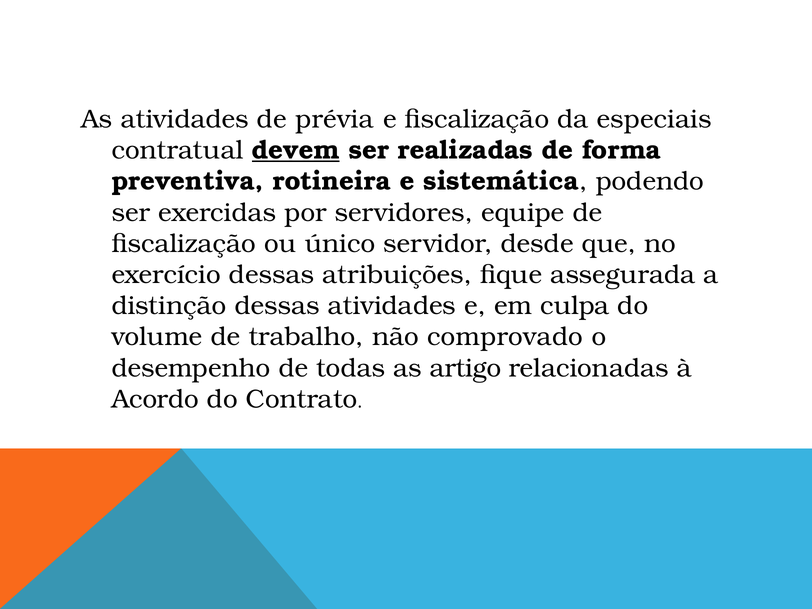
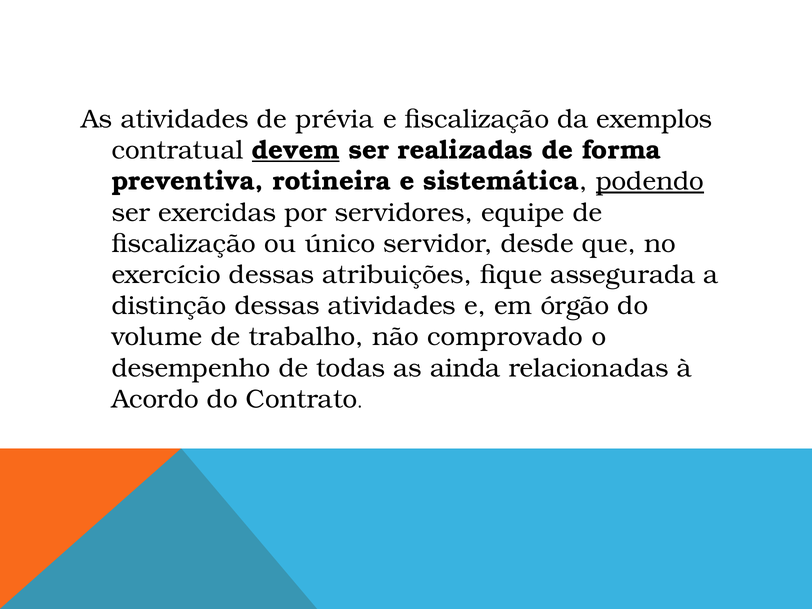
especiais: especiais -> exemplos
podendo underline: none -> present
culpa: culpa -> órgão
artigo: artigo -> ainda
